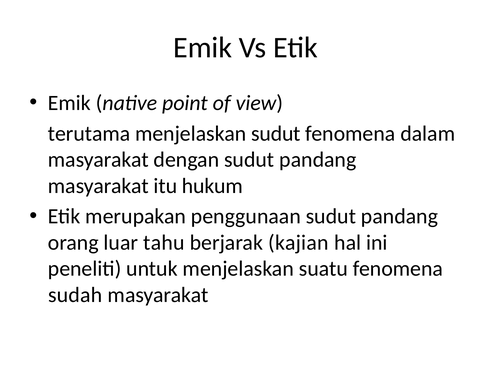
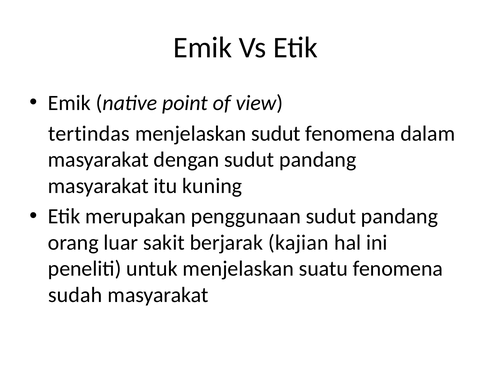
terutama: terutama -> tertindas
hukum: hukum -> kuning
tahu: tahu -> sakit
